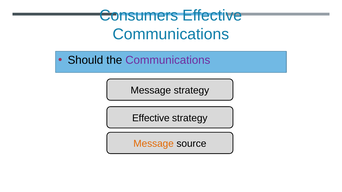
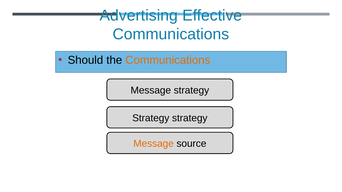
Consumers: Consumers -> Advertising
Communications at (168, 60) colour: purple -> orange
Effective at (151, 118): Effective -> Strategy
